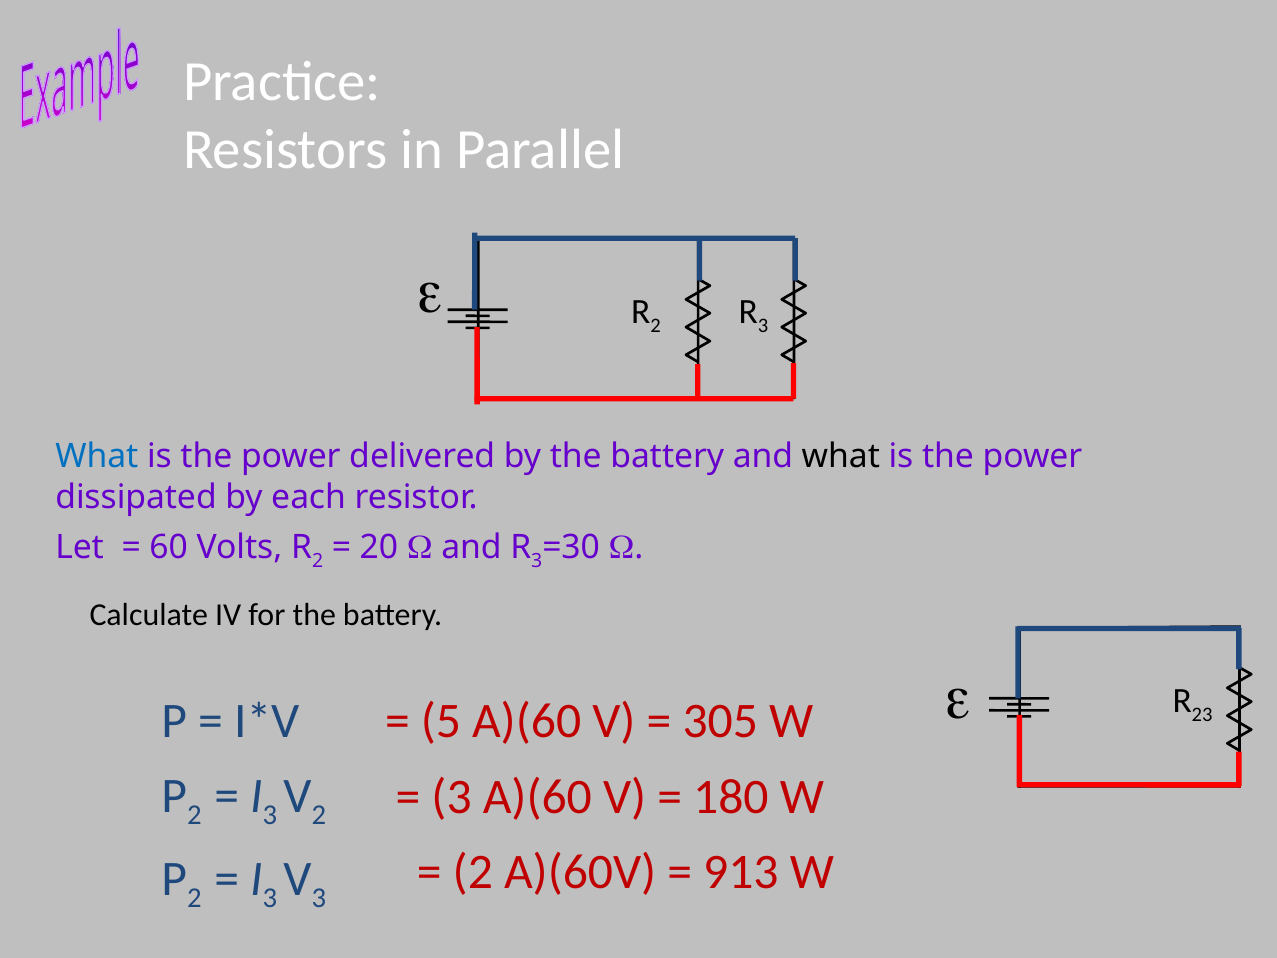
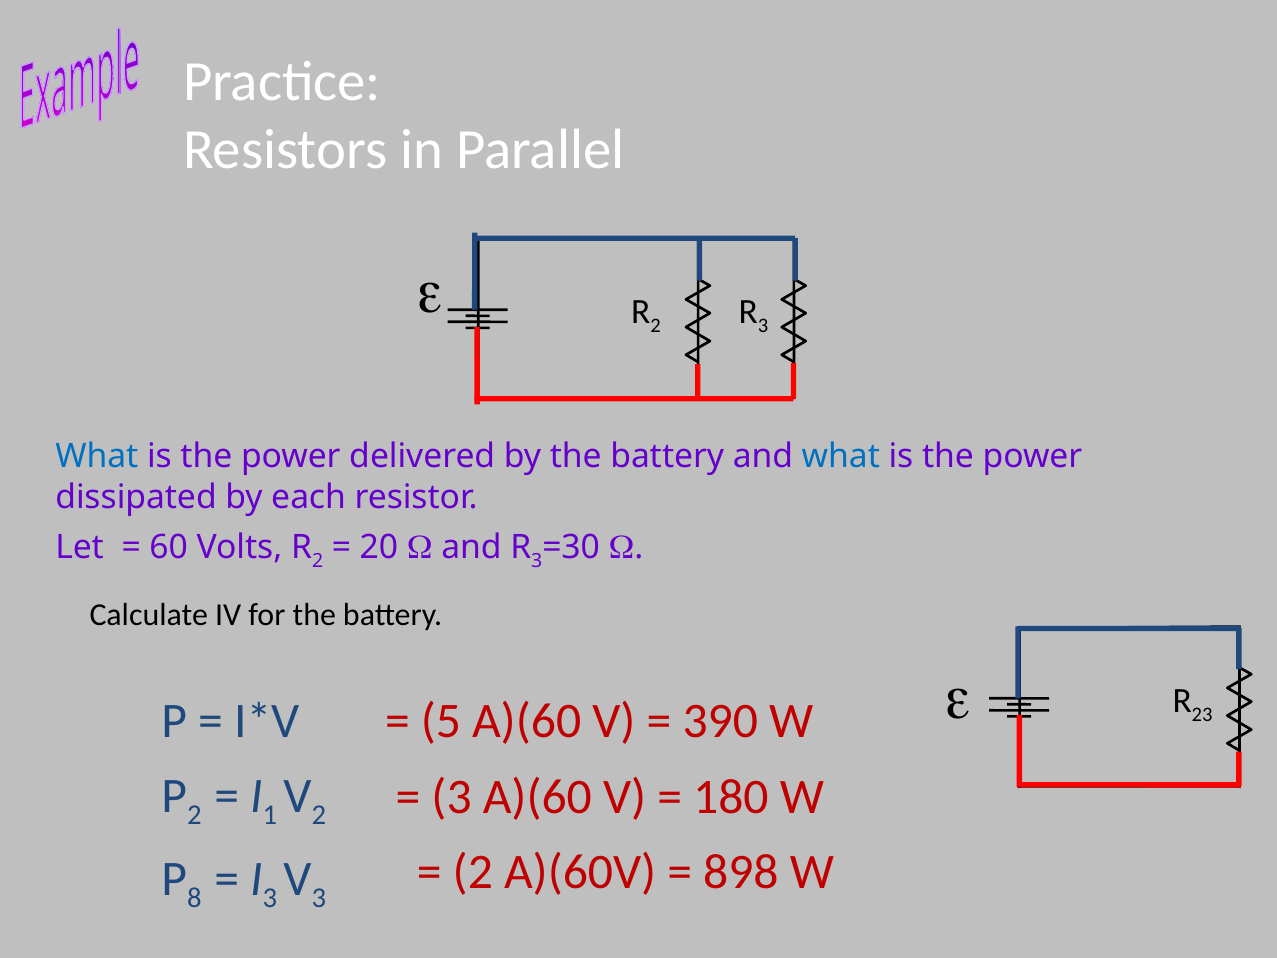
what at (841, 457) colour: black -> blue
305: 305 -> 390
3 at (270, 815): 3 -> 1
913: 913 -> 898
2 at (194, 898): 2 -> 8
